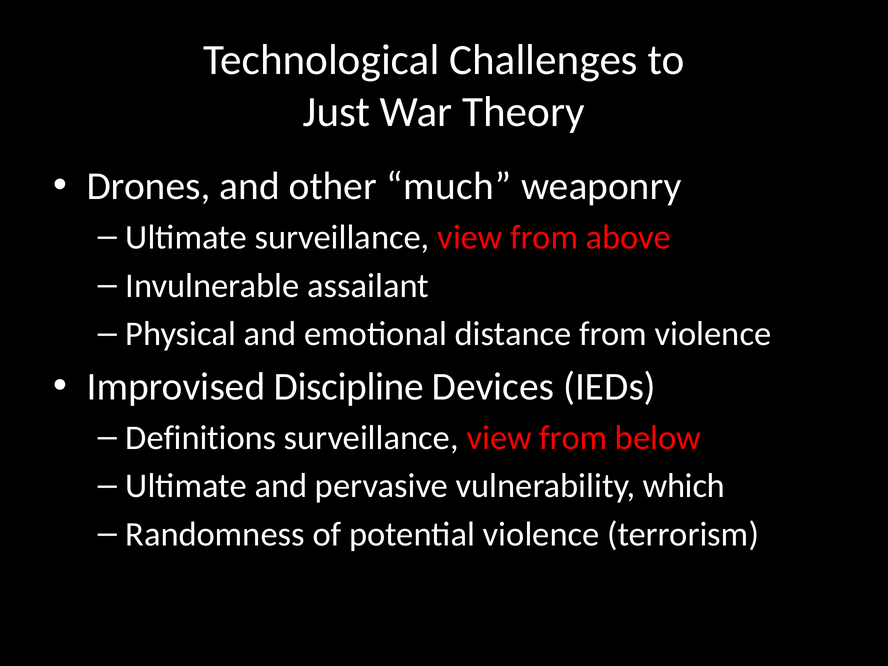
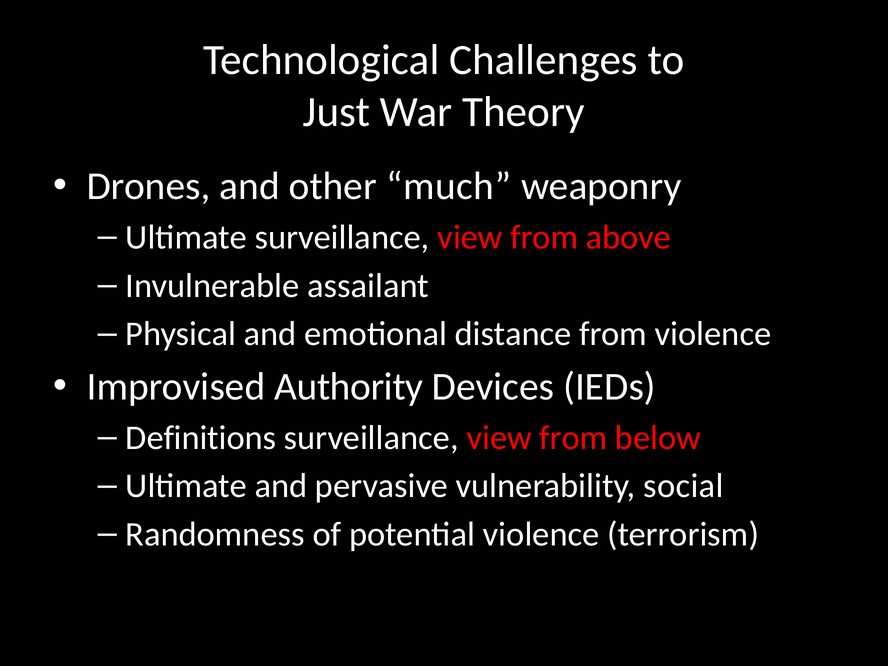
Discipline: Discipline -> Authority
which: which -> social
